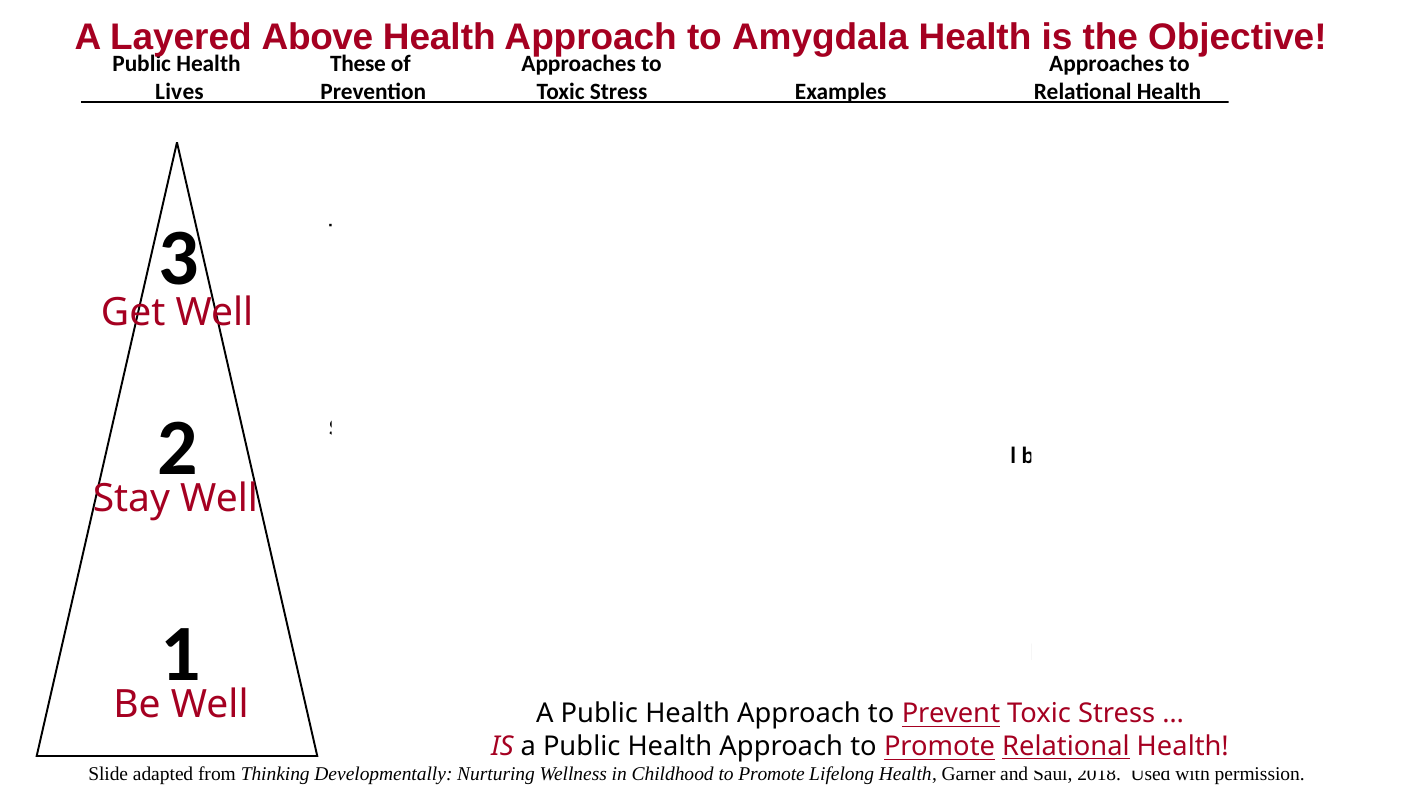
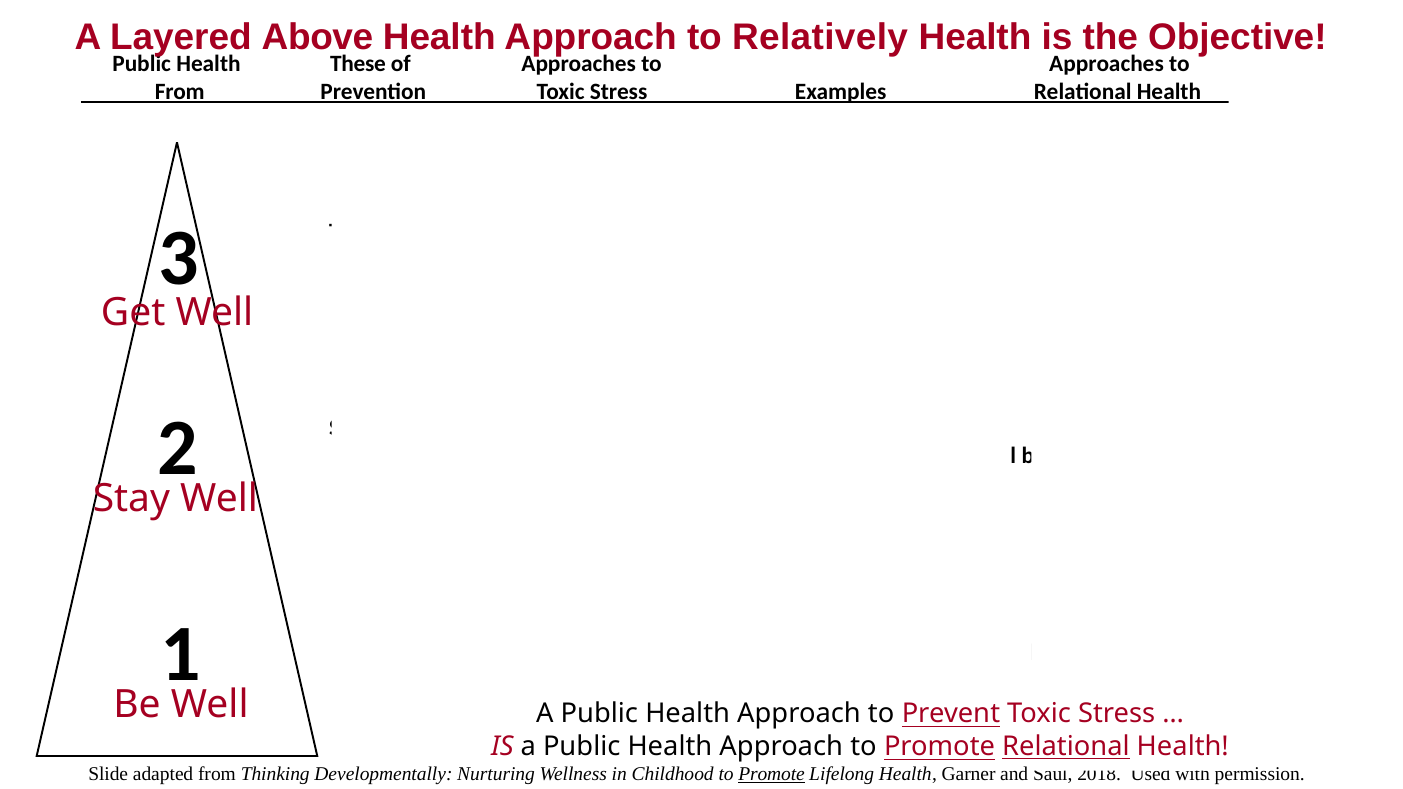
Amygdala: Amygdala -> Relatively
Lives at (179, 91): Lives -> From
Promote at (772, 774) underline: none -> present
